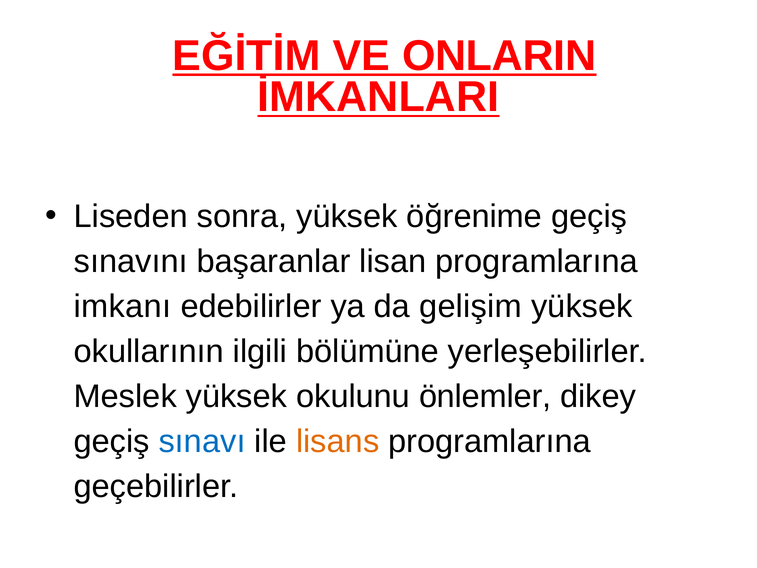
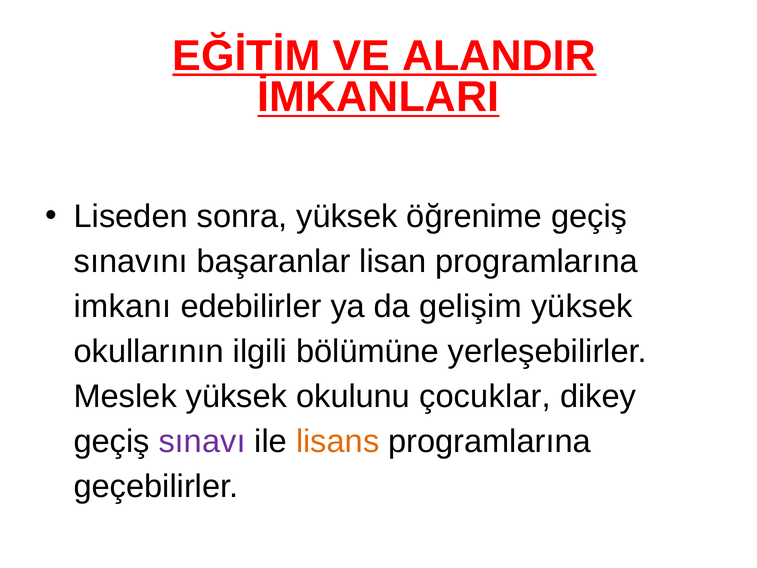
ONLARIN: ONLARIN -> ALANDIR
önlemler: önlemler -> çocuklar
sınavı colour: blue -> purple
